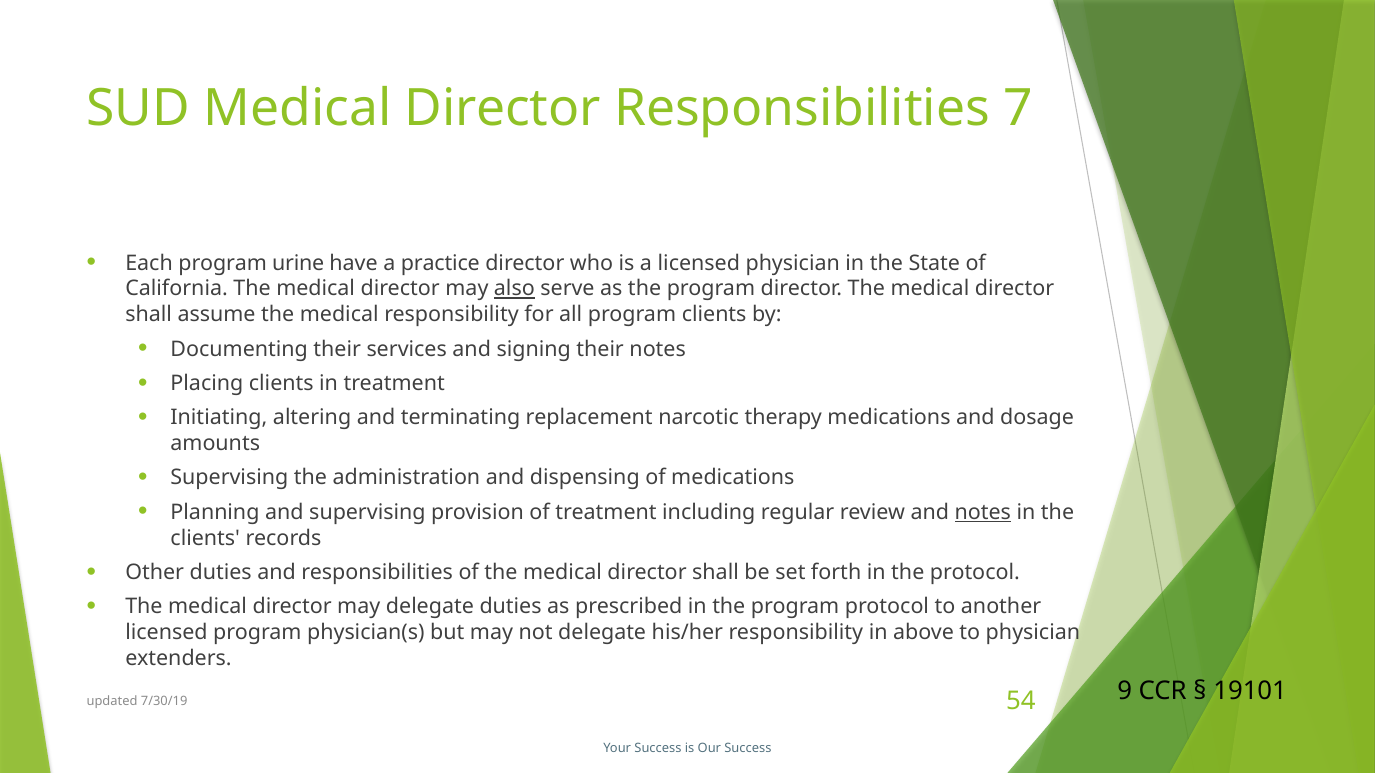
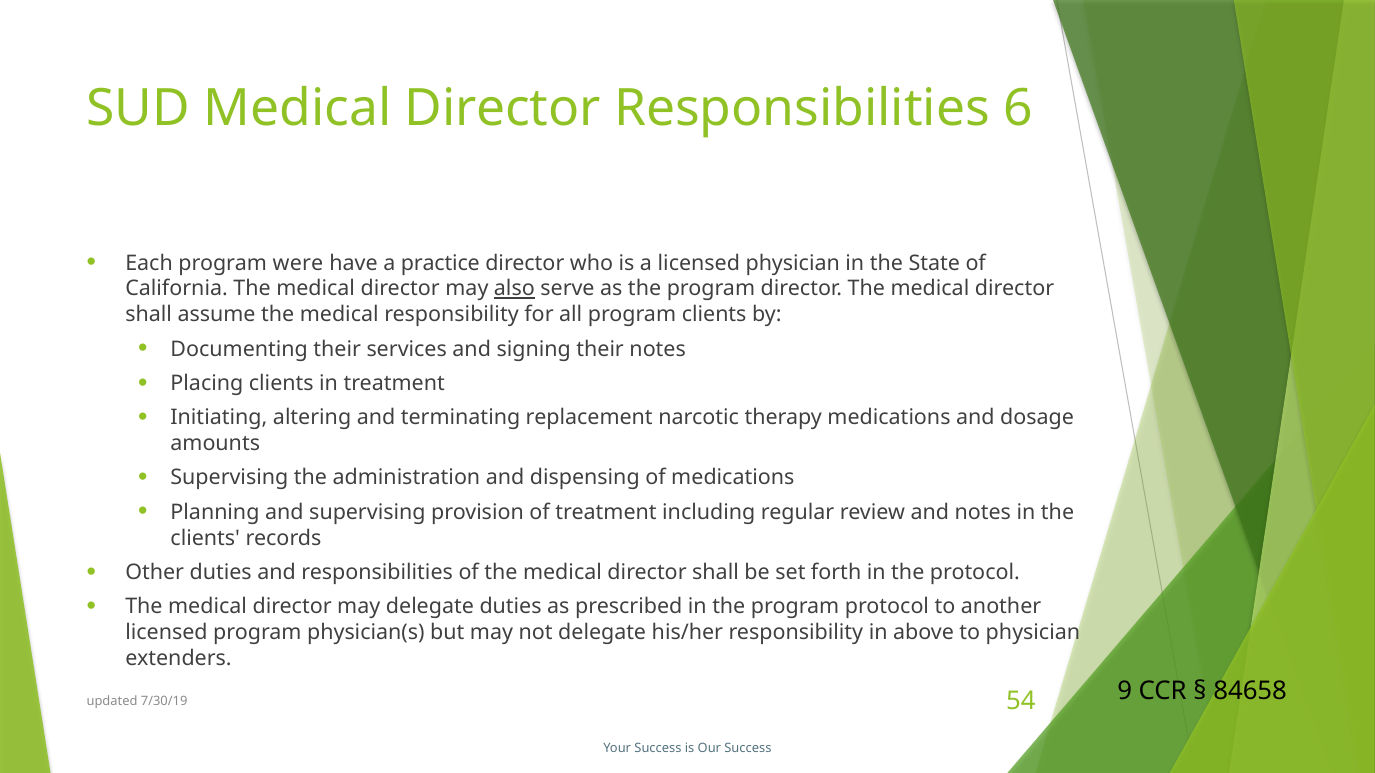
7: 7 -> 6
urine: urine -> were
notes at (983, 513) underline: present -> none
19101: 19101 -> 84658
